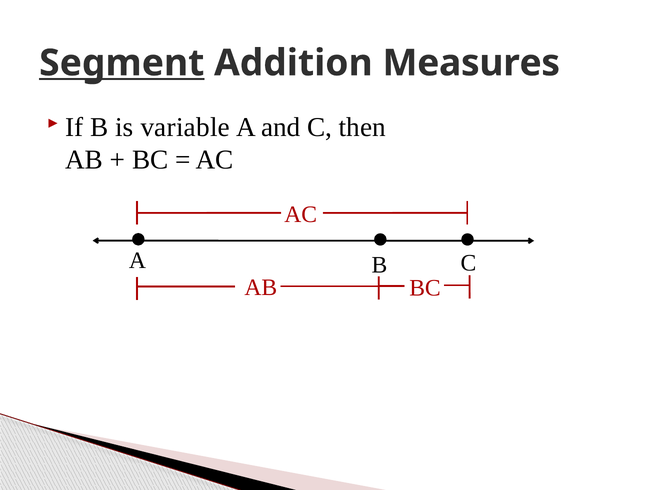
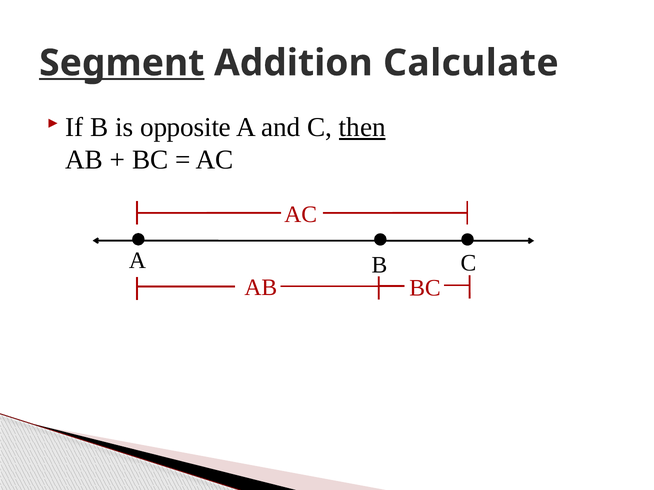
Measures: Measures -> Calculate
variable: variable -> opposite
then underline: none -> present
